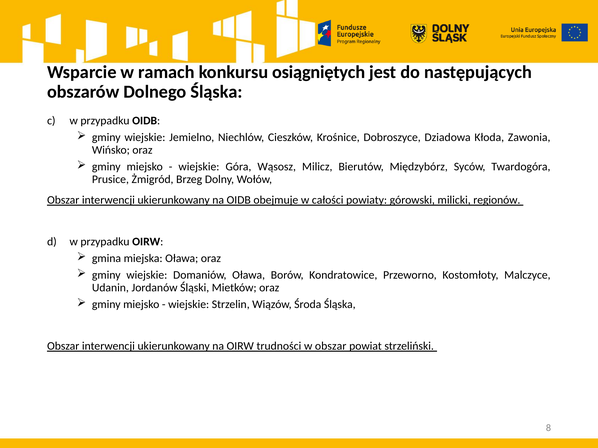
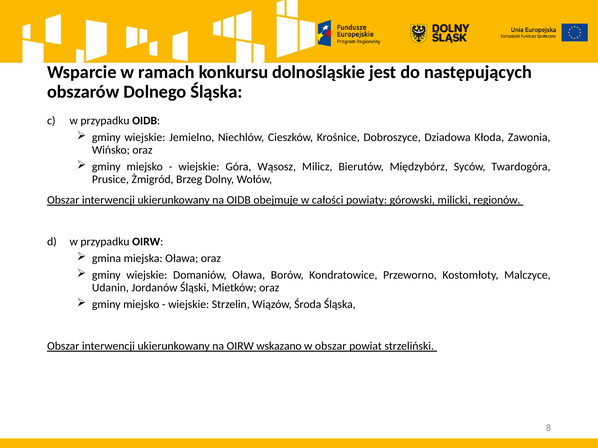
osiągniętych: osiągniętych -> dolnośląskie
trudności: trudności -> wskazano
